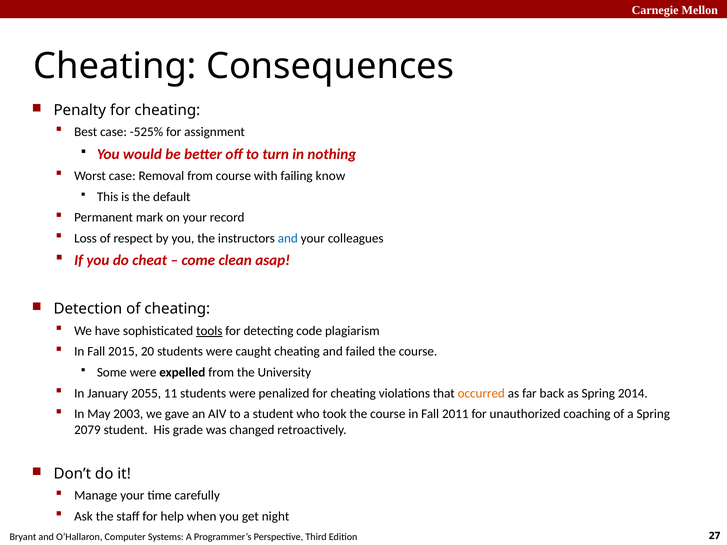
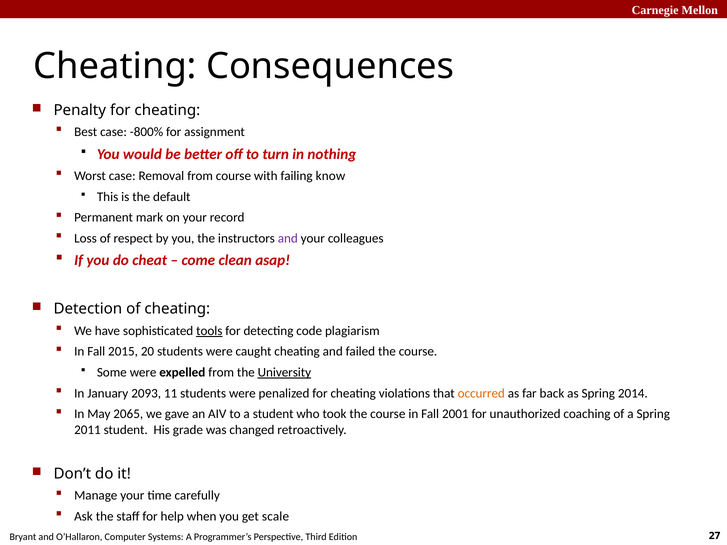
-525%: -525% -> -800%
and at (288, 238) colour: blue -> purple
University underline: none -> present
2055: 2055 -> 2093
2003: 2003 -> 2065
2011: 2011 -> 2001
2079: 2079 -> 2011
night: night -> scale
